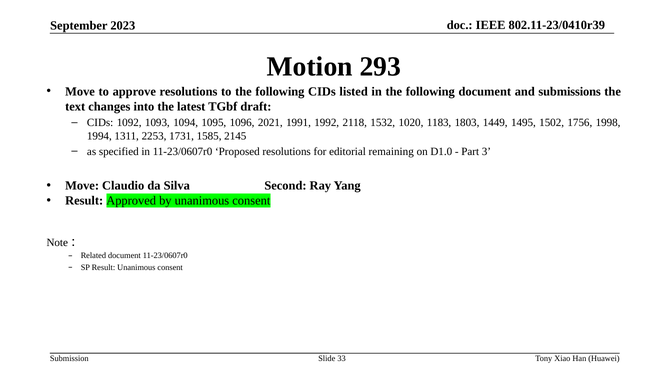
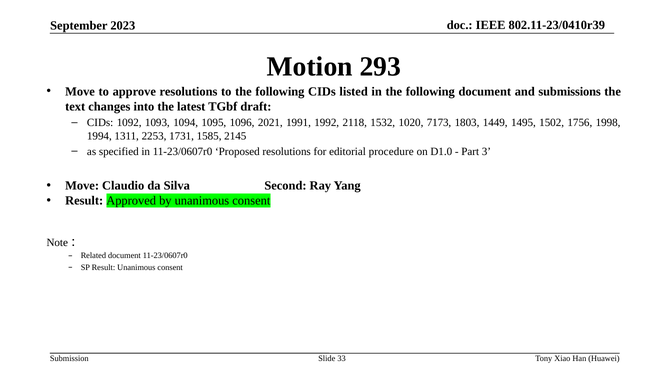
1183: 1183 -> 7173
remaining: remaining -> procedure
